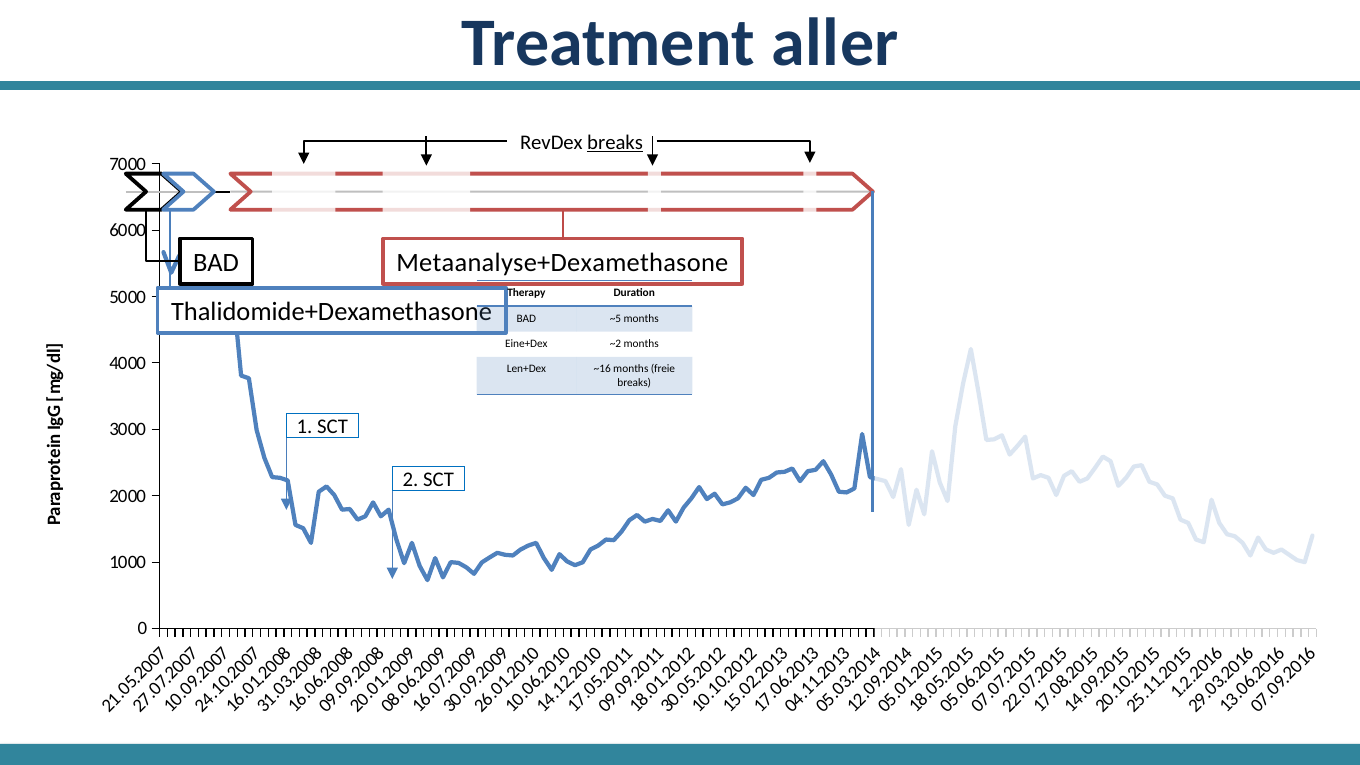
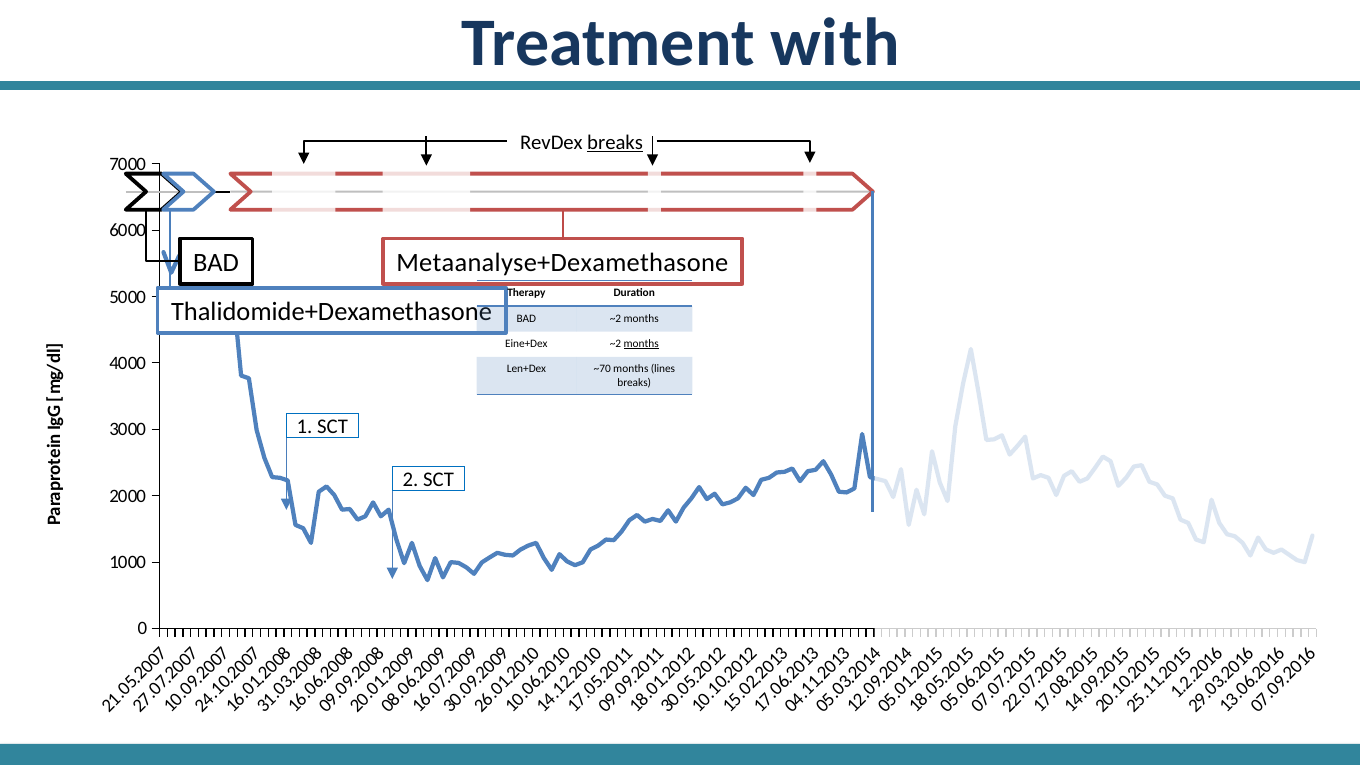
aller: aller -> with
BAD ~5: ~5 -> ~2
months at (641, 344) underline: none -> present
~16: ~16 -> ~70
freie: freie -> lines
